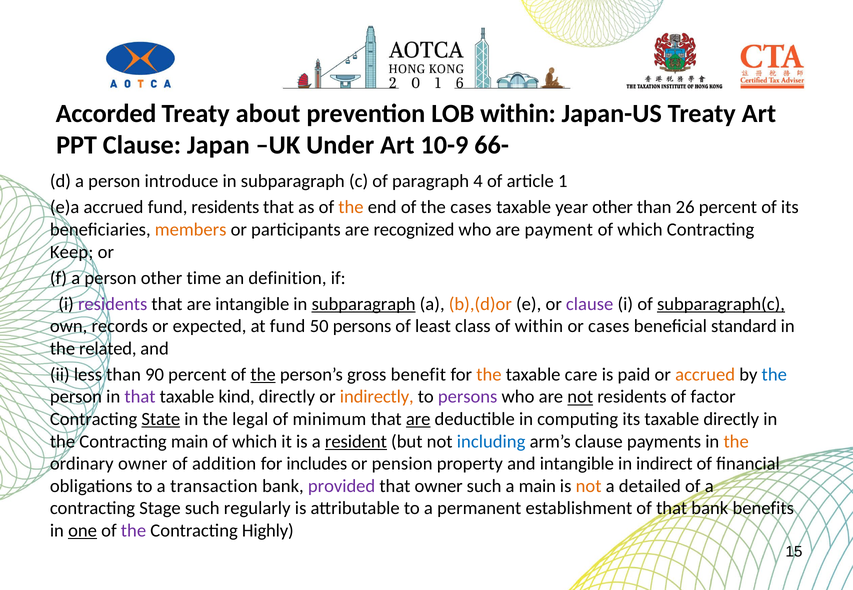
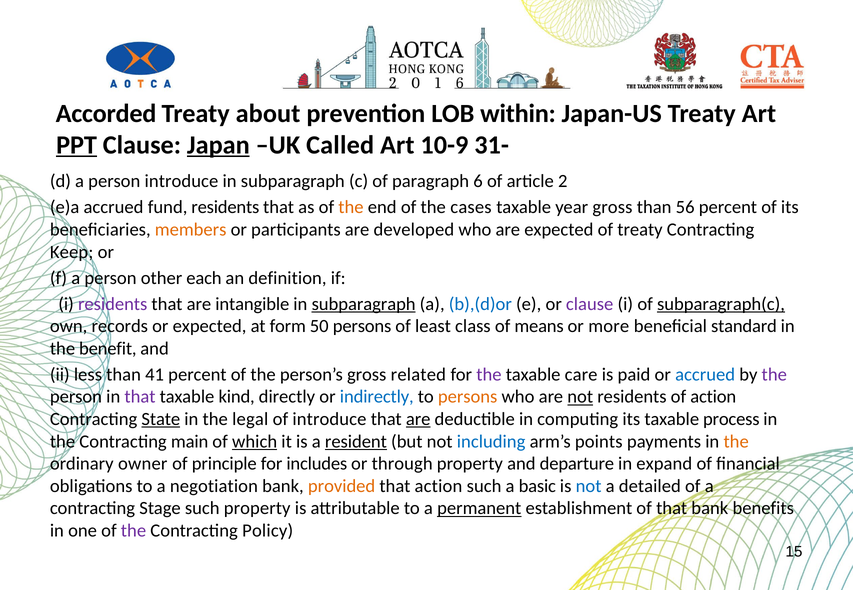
PPT underline: none -> present
Japan underline: none -> present
Under: Under -> Called
66-: 66- -> 31-
4: 4 -> 6
1: 1 -> 2
year other: other -> gross
26: 26 -> 56
recognized: recognized -> developed
are payment: payment -> expected
which at (640, 230): which -> treaty
time: time -> each
b),(d)or colour: orange -> blue
at fund: fund -> form
of within: within -> means
or cases: cases -> more
related: related -> benefit
90: 90 -> 41
the at (263, 375) underline: present -> none
benefit: benefit -> related
the at (489, 375) colour: orange -> purple
accrued at (705, 375) colour: orange -> blue
the at (774, 375) colour: blue -> purple
indirectly colour: orange -> blue
persons at (468, 397) colour: purple -> orange
of factor: factor -> action
of minimum: minimum -> introduce
taxable directly: directly -> process
which at (255, 442) underline: none -> present
arm’s clause: clause -> points
addition: addition -> principle
pension: pension -> through
and intangible: intangible -> departure
indirect: indirect -> expand
transaction: transaction -> negotiation
provided colour: purple -> orange
that owner: owner -> action
a main: main -> basic
not at (589, 486) colour: orange -> blue
such regularly: regularly -> property
permanent underline: none -> present
one underline: present -> none
Highly: Highly -> Policy
